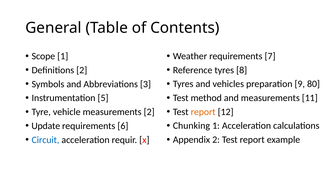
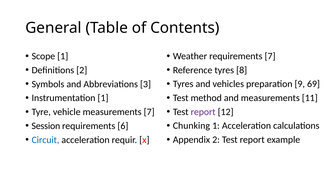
80: 80 -> 69
Instrumentation 5: 5 -> 1
report at (203, 112) colour: orange -> purple
measurements 2: 2 -> 7
Update: Update -> Session
